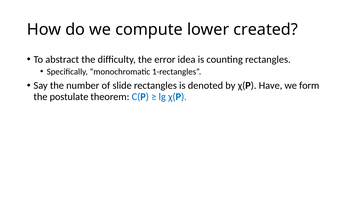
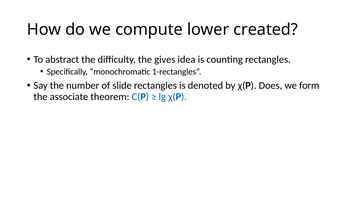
error: error -> gives
Have: Have -> Does
postulate: postulate -> associate
